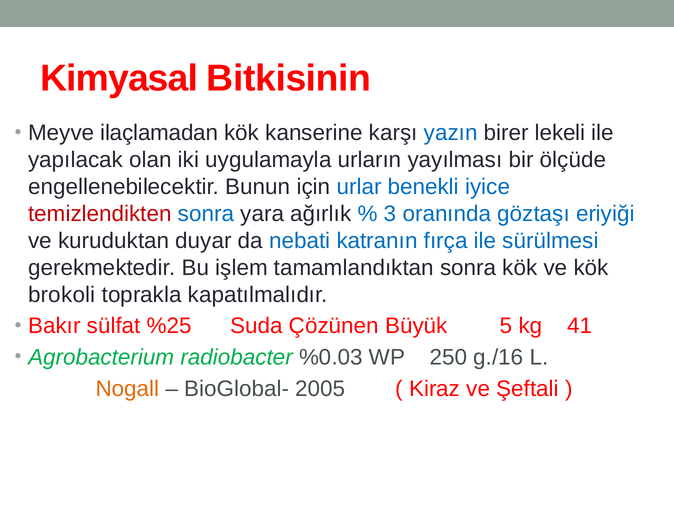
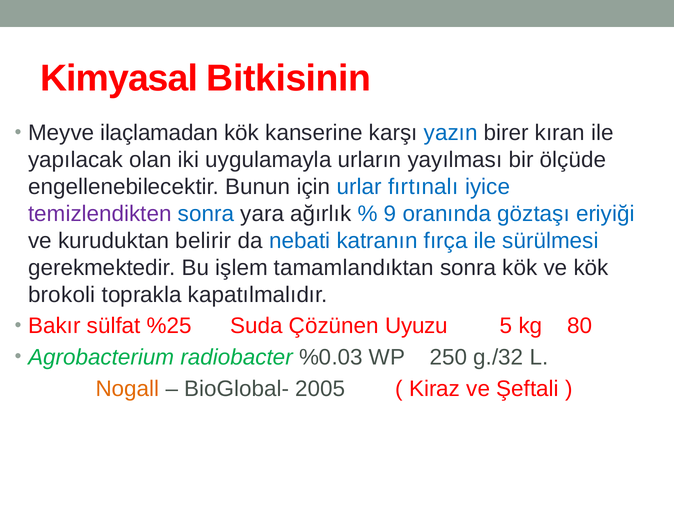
lekeli: lekeli -> kıran
benekli: benekli -> fırtınalı
temizlendikten colour: red -> purple
3: 3 -> 9
duyar: duyar -> belirir
Büyük: Büyük -> Uyuzu
41: 41 -> 80
g./16: g./16 -> g./32
